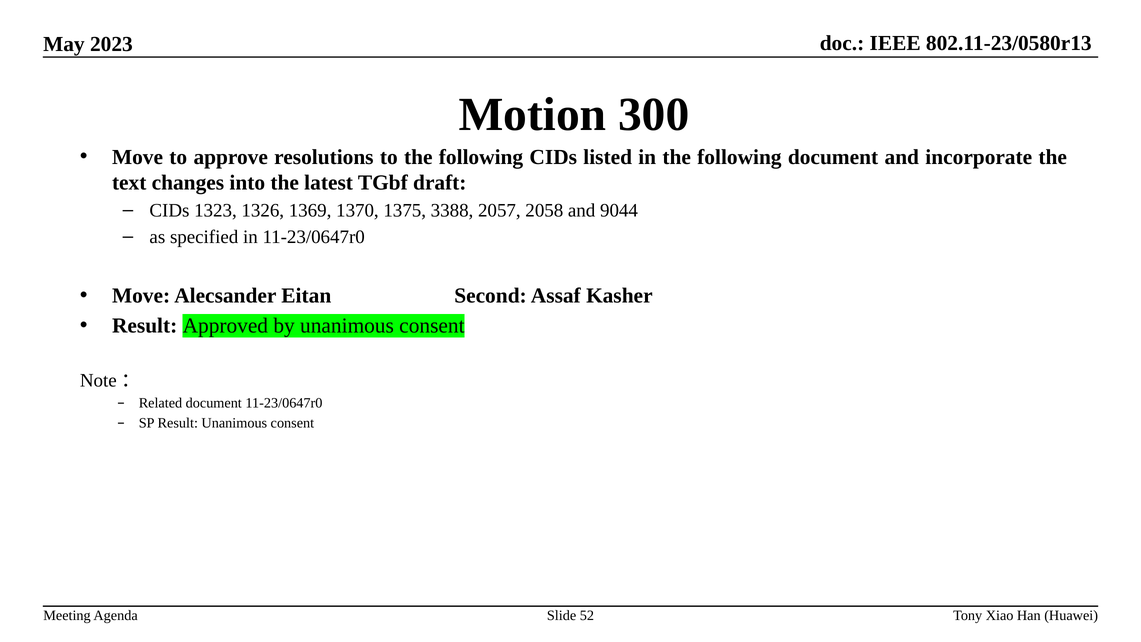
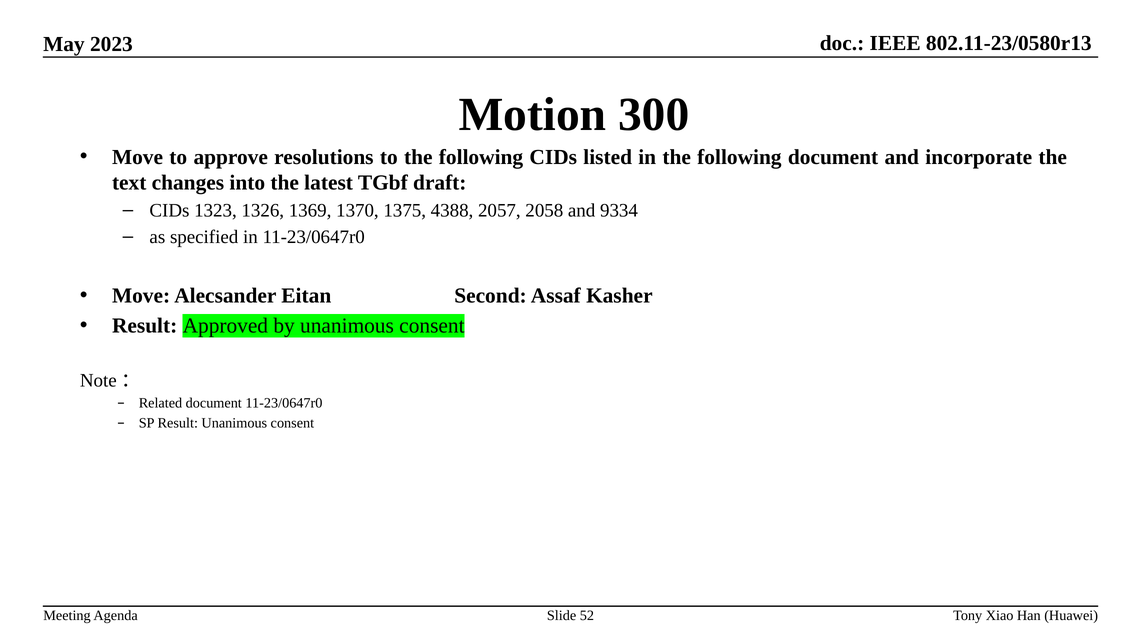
3388: 3388 -> 4388
9044: 9044 -> 9334
